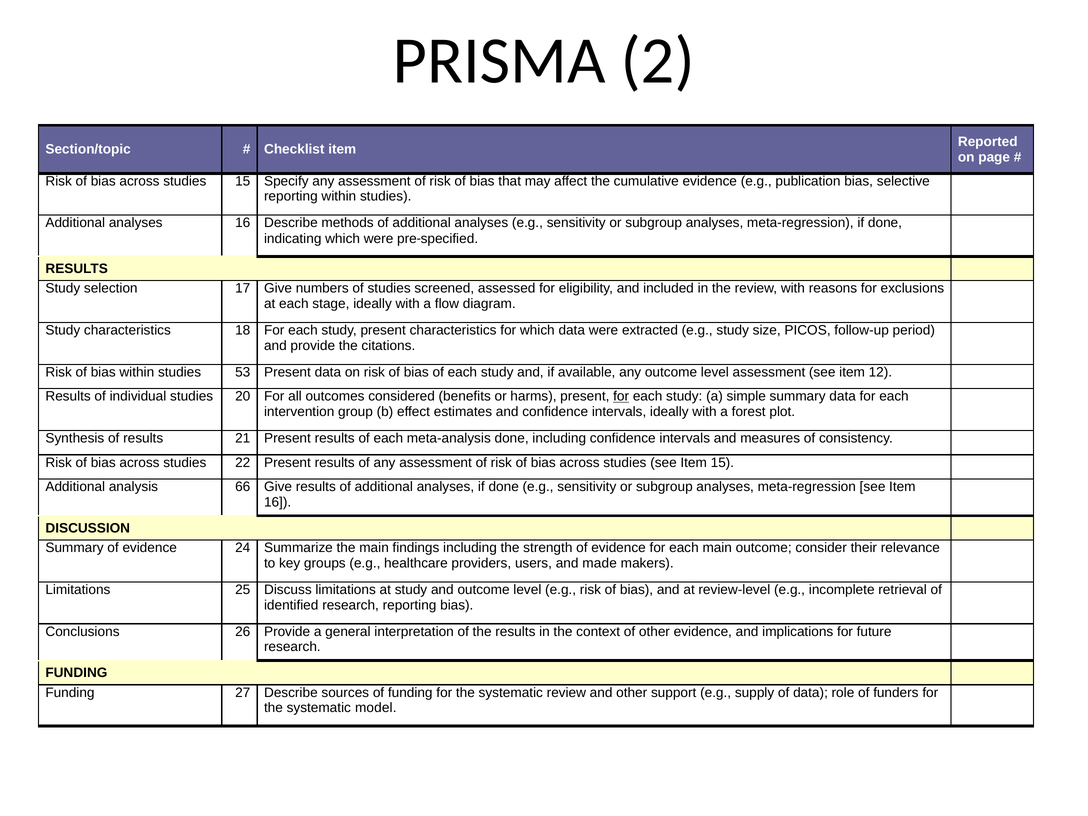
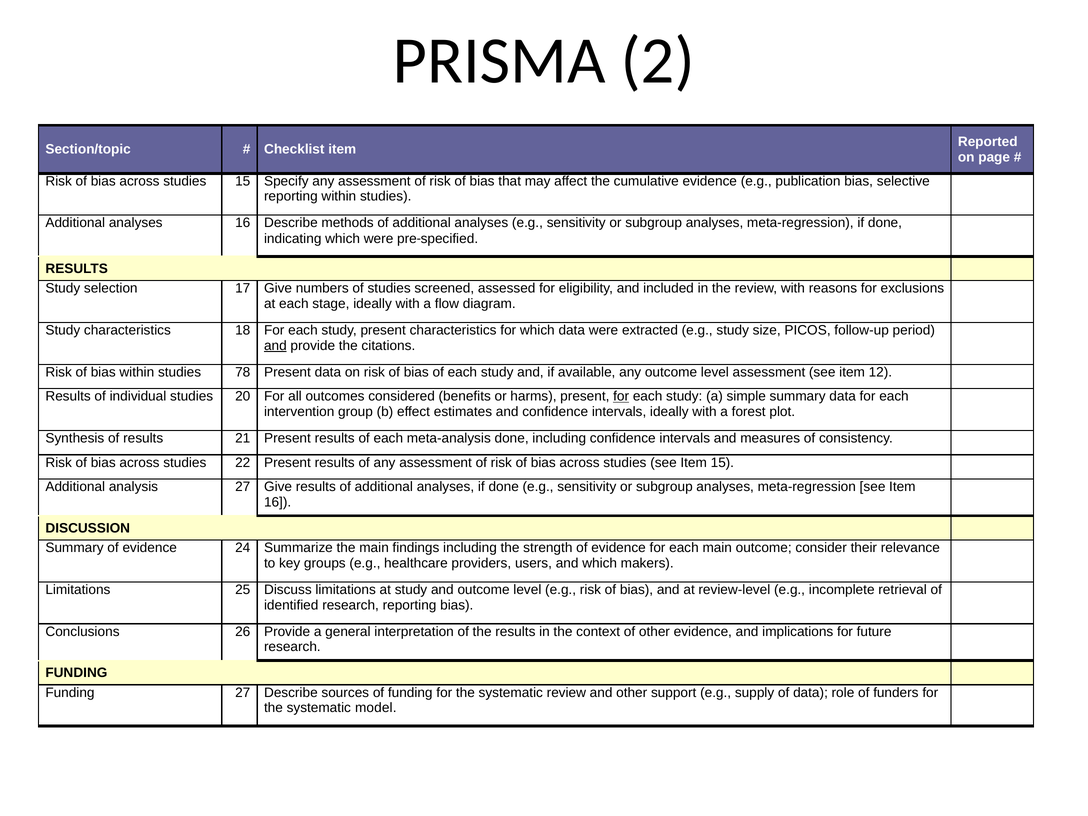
and at (275, 346) underline: none -> present
53: 53 -> 78
analysis 66: 66 -> 27
and made: made -> which
